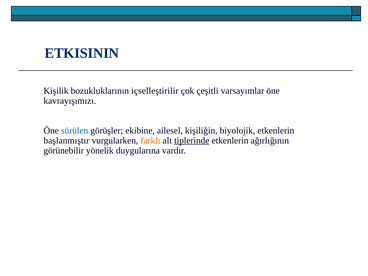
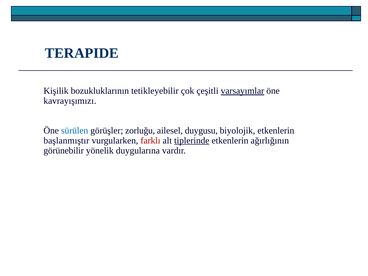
ETKISININ: ETKISININ -> TERAPIDE
içselleştirilir: içselleştirilir -> tetikleyebilir
varsayımlar underline: none -> present
ekibine: ekibine -> zorluğu
kişiliğin: kişiliğin -> duygusu
farklı colour: orange -> red
